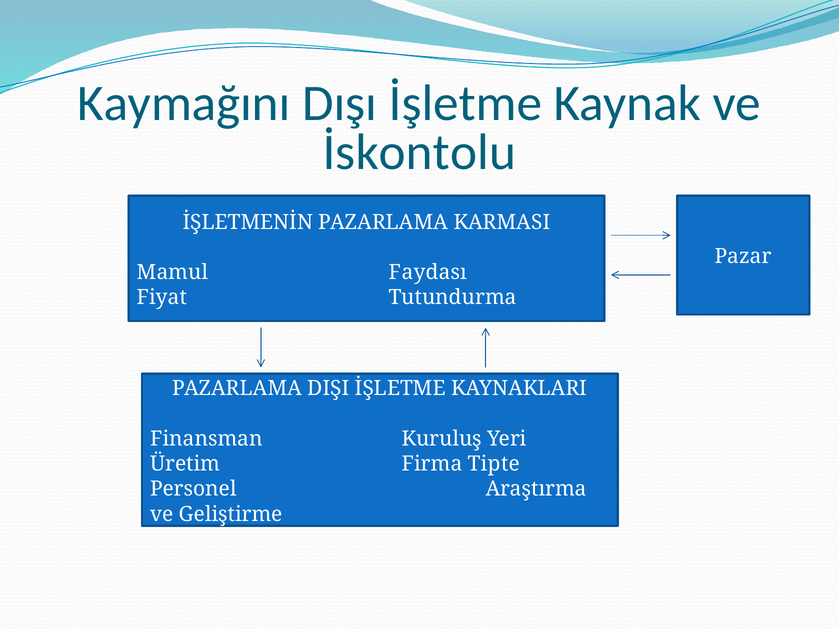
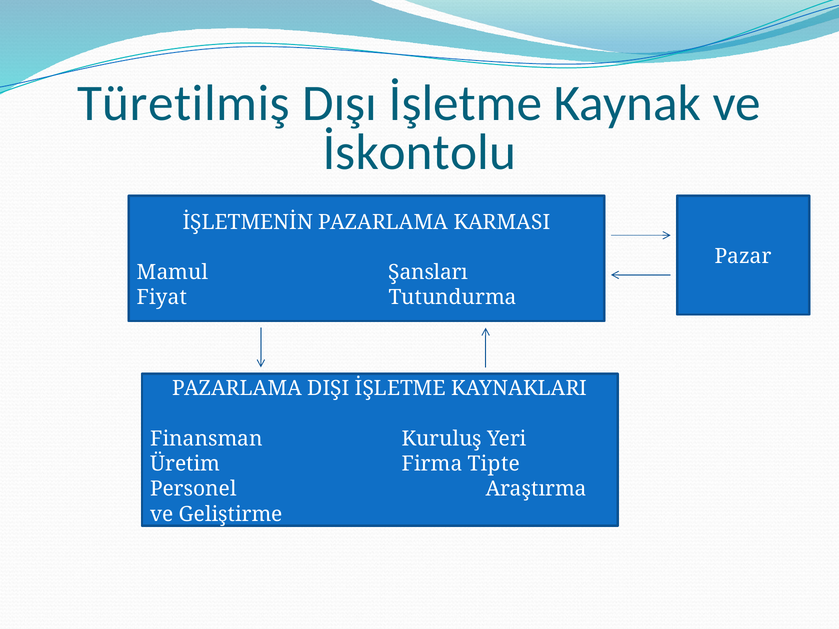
Kaymağını: Kaymağını -> Türetilmiş
Faydası: Faydası -> Şansları
